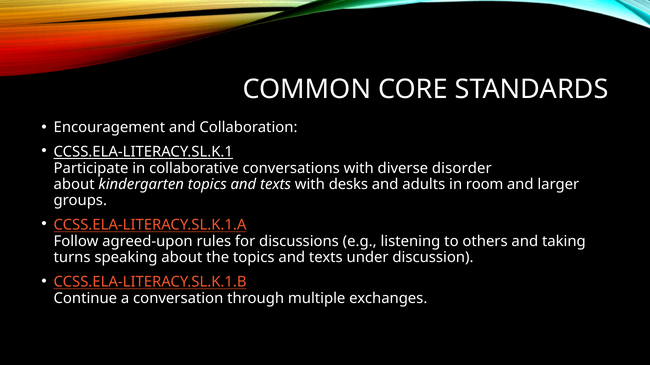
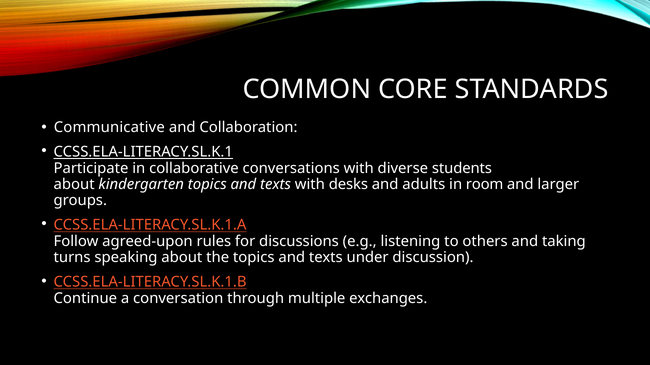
Encouragement: Encouragement -> Communicative
disorder: disorder -> students
